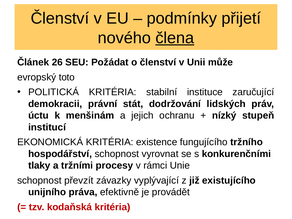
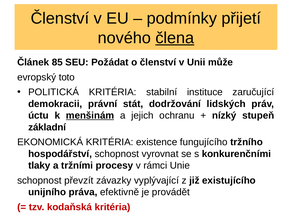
26: 26 -> 85
menšinám underline: none -> present
institucí: institucí -> základní
